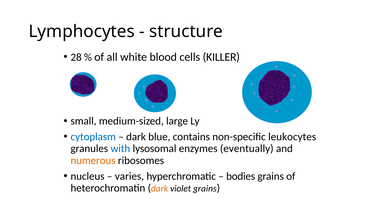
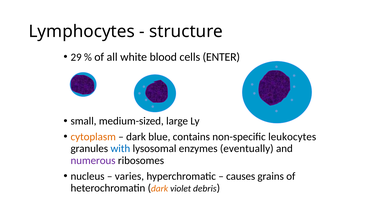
28: 28 -> 29
KILLER: KILLER -> ENTER
cytoplasm colour: blue -> orange
numerous colour: orange -> purple
bodies: bodies -> causes
violet grains: grains -> debris
